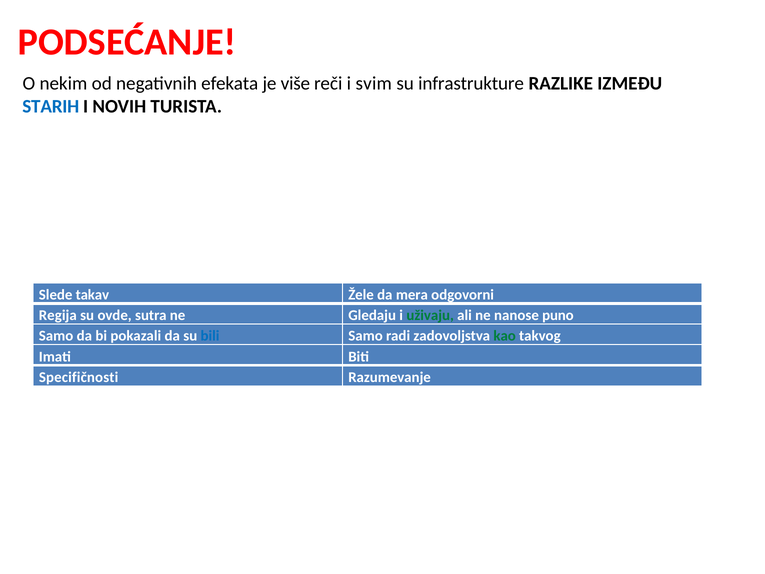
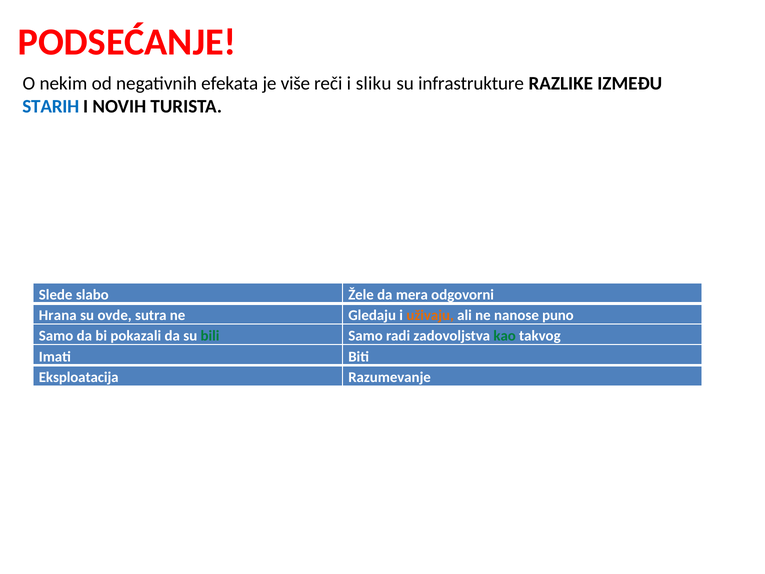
svim: svim -> sliku
takav: takav -> slabo
Regija: Regija -> Hrana
uživaju colour: green -> orange
bili colour: blue -> green
Specifičnosti: Specifičnosti -> Eksploatacija
